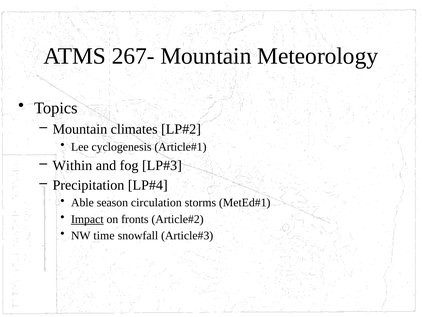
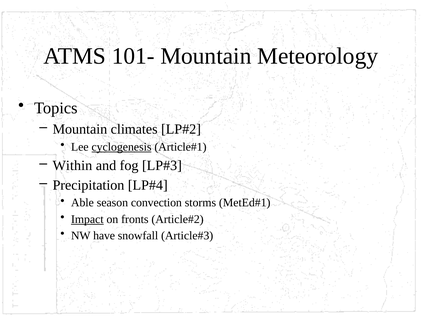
267-: 267- -> 101-
cyclogenesis underline: none -> present
circulation: circulation -> convection
time: time -> have
